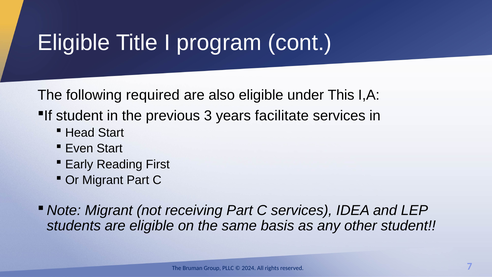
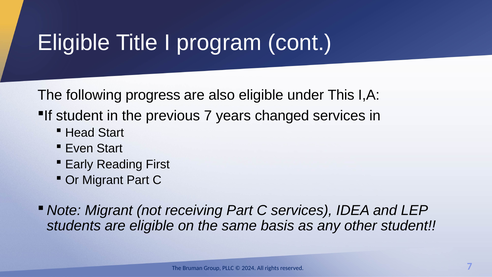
required: required -> progress
previous 3: 3 -> 7
facilitate: facilitate -> changed
